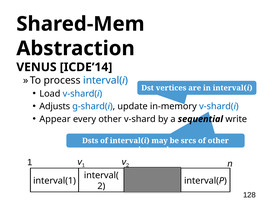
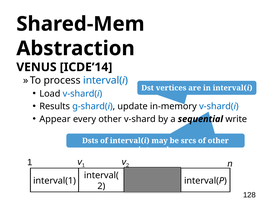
Adjusts: Adjusts -> Results
